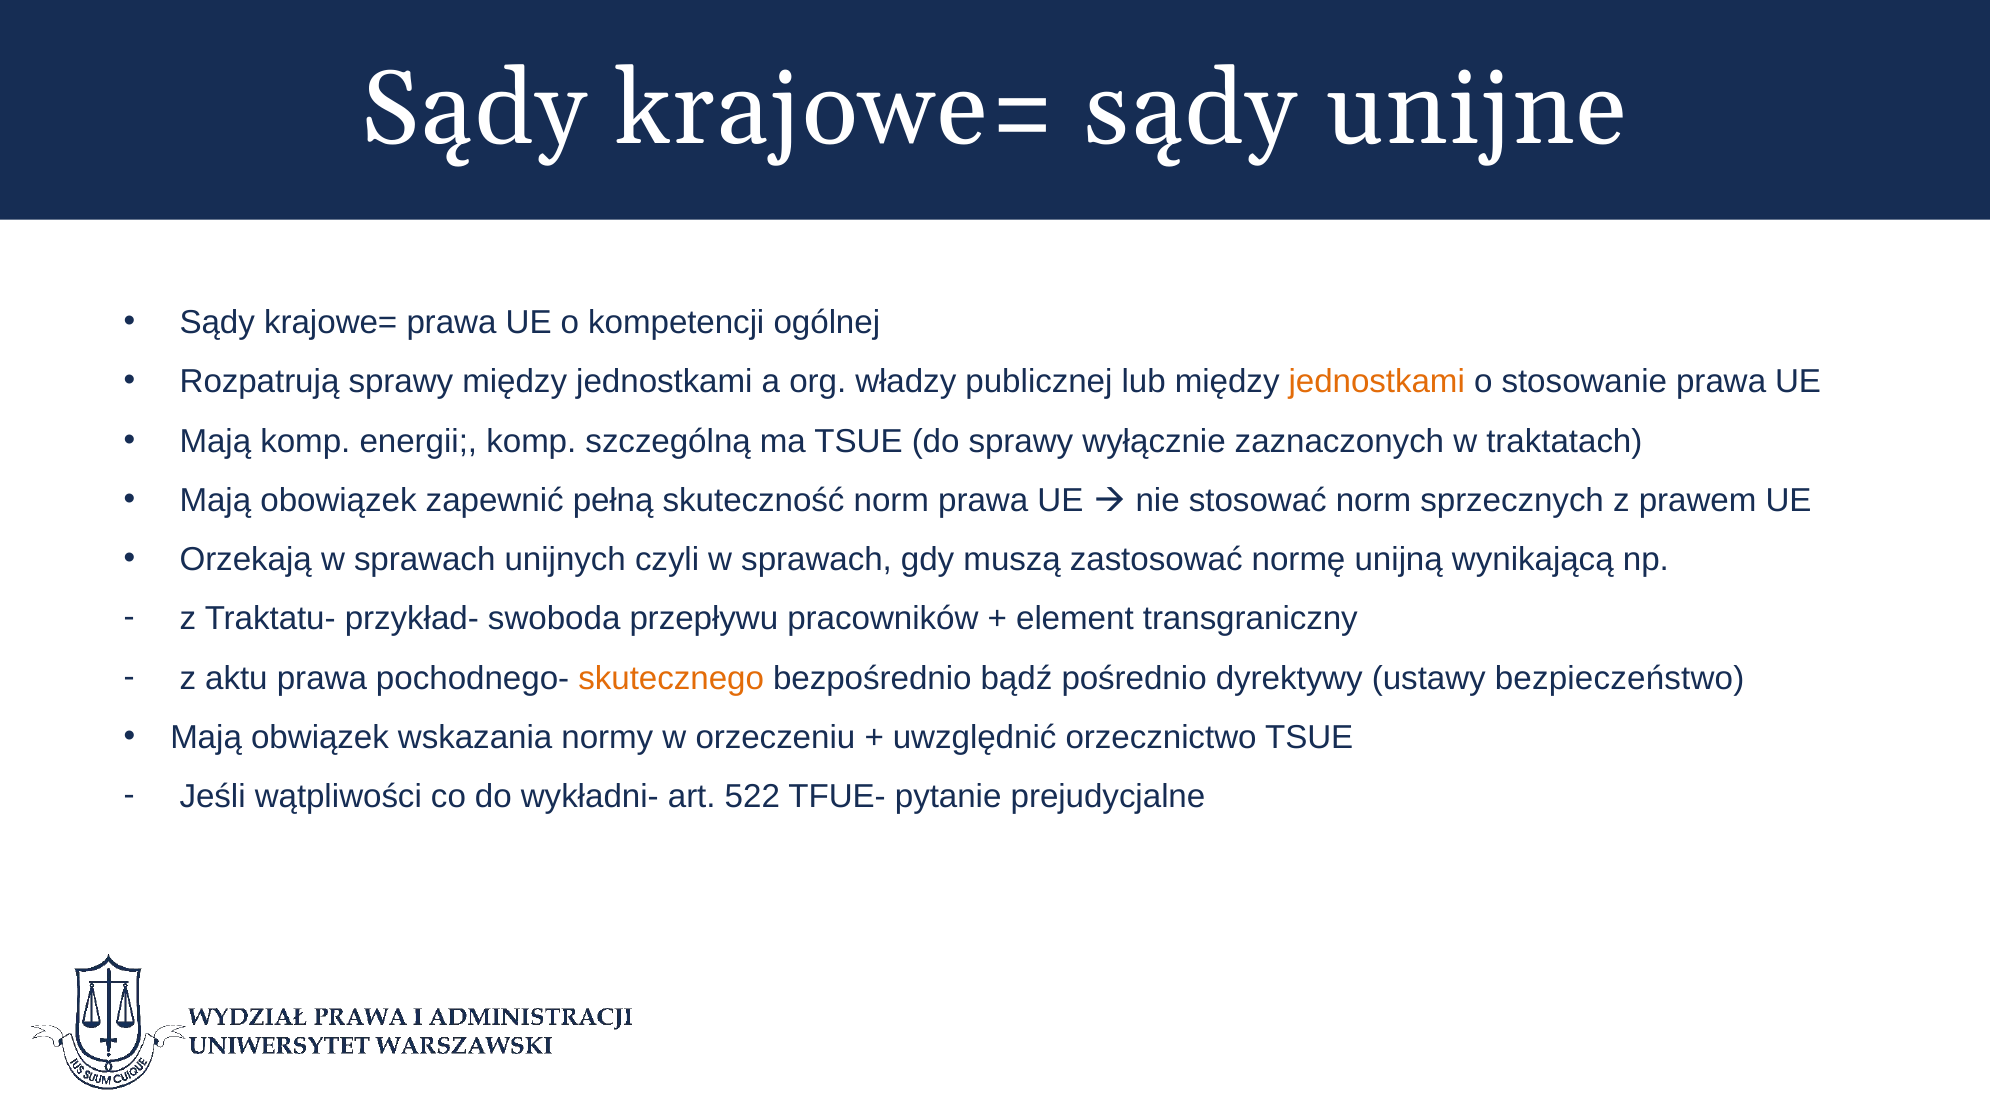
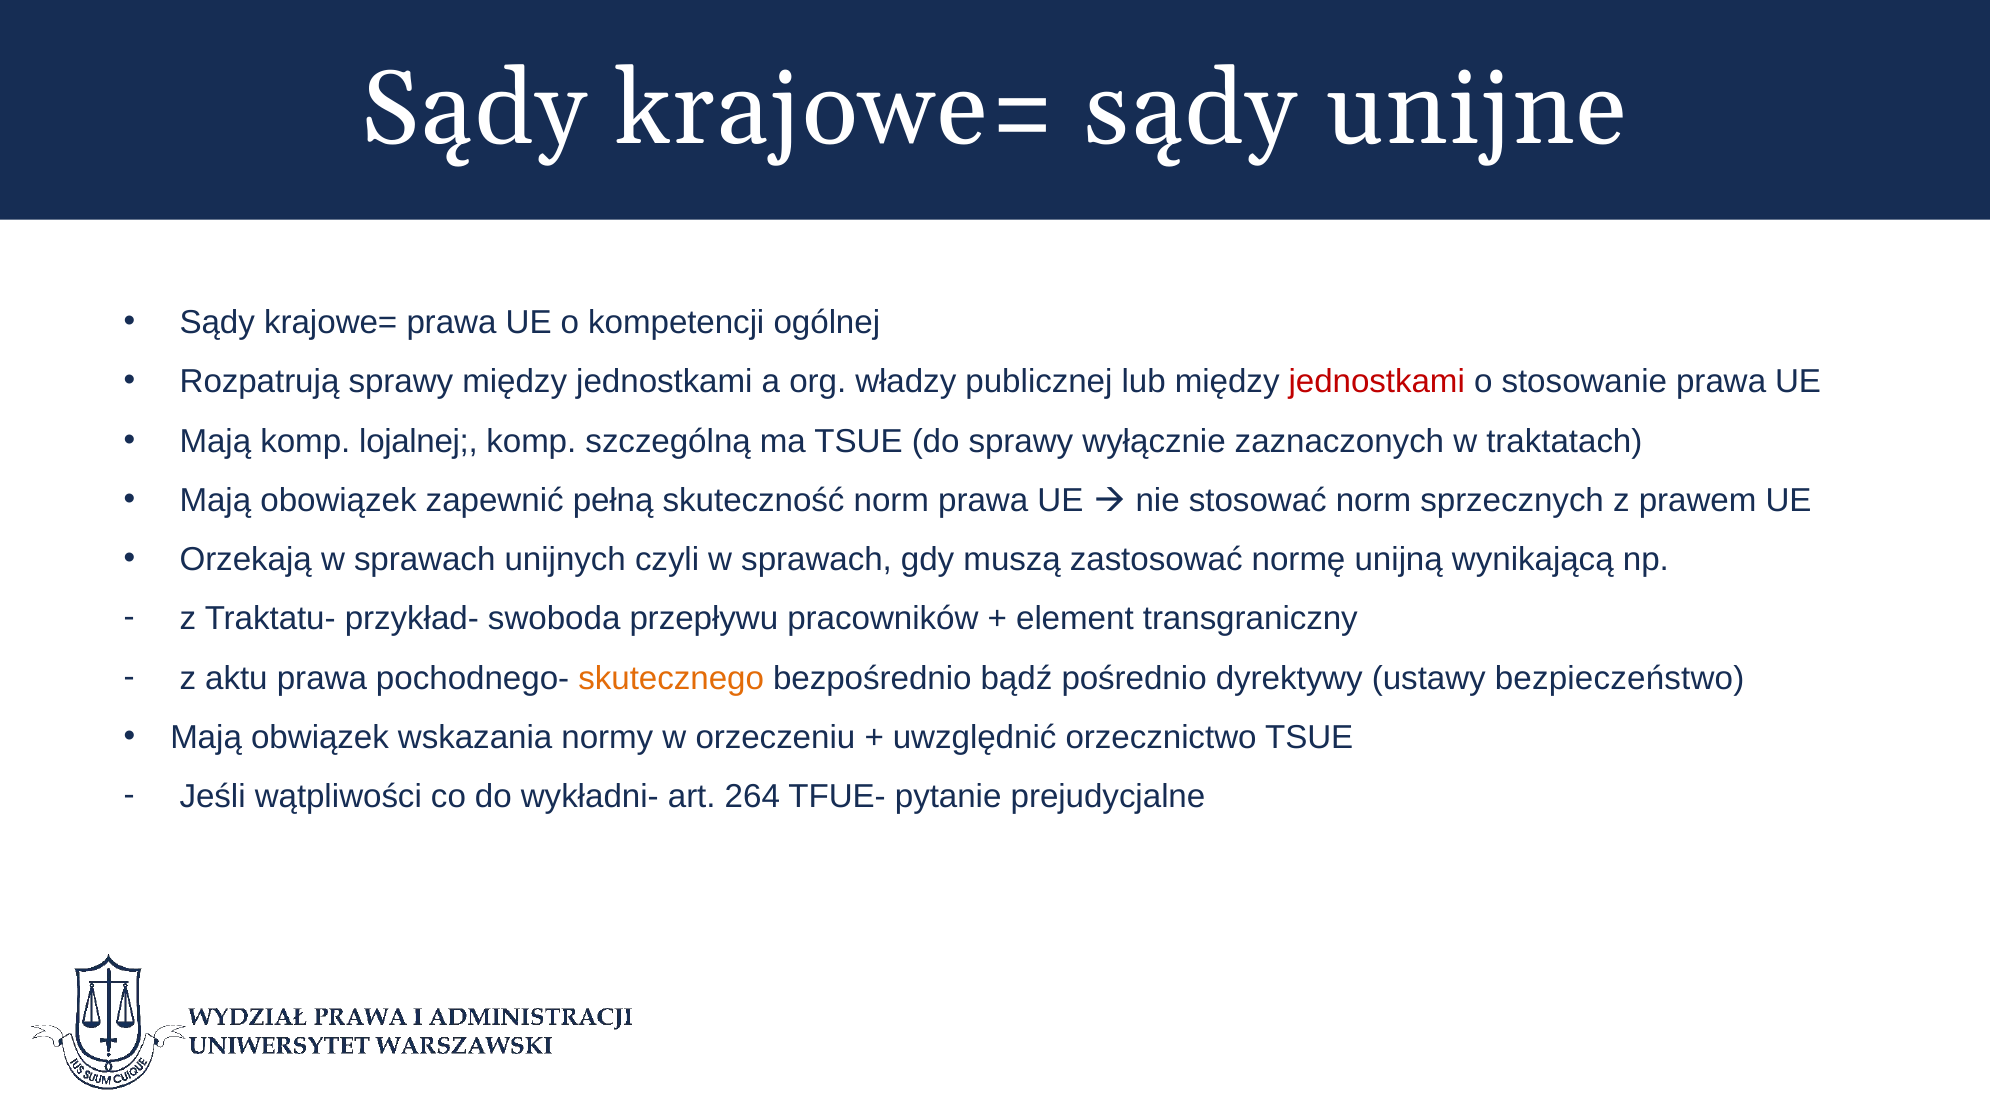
jednostkami at (1377, 382) colour: orange -> red
energii: energii -> lojalnej
522: 522 -> 264
